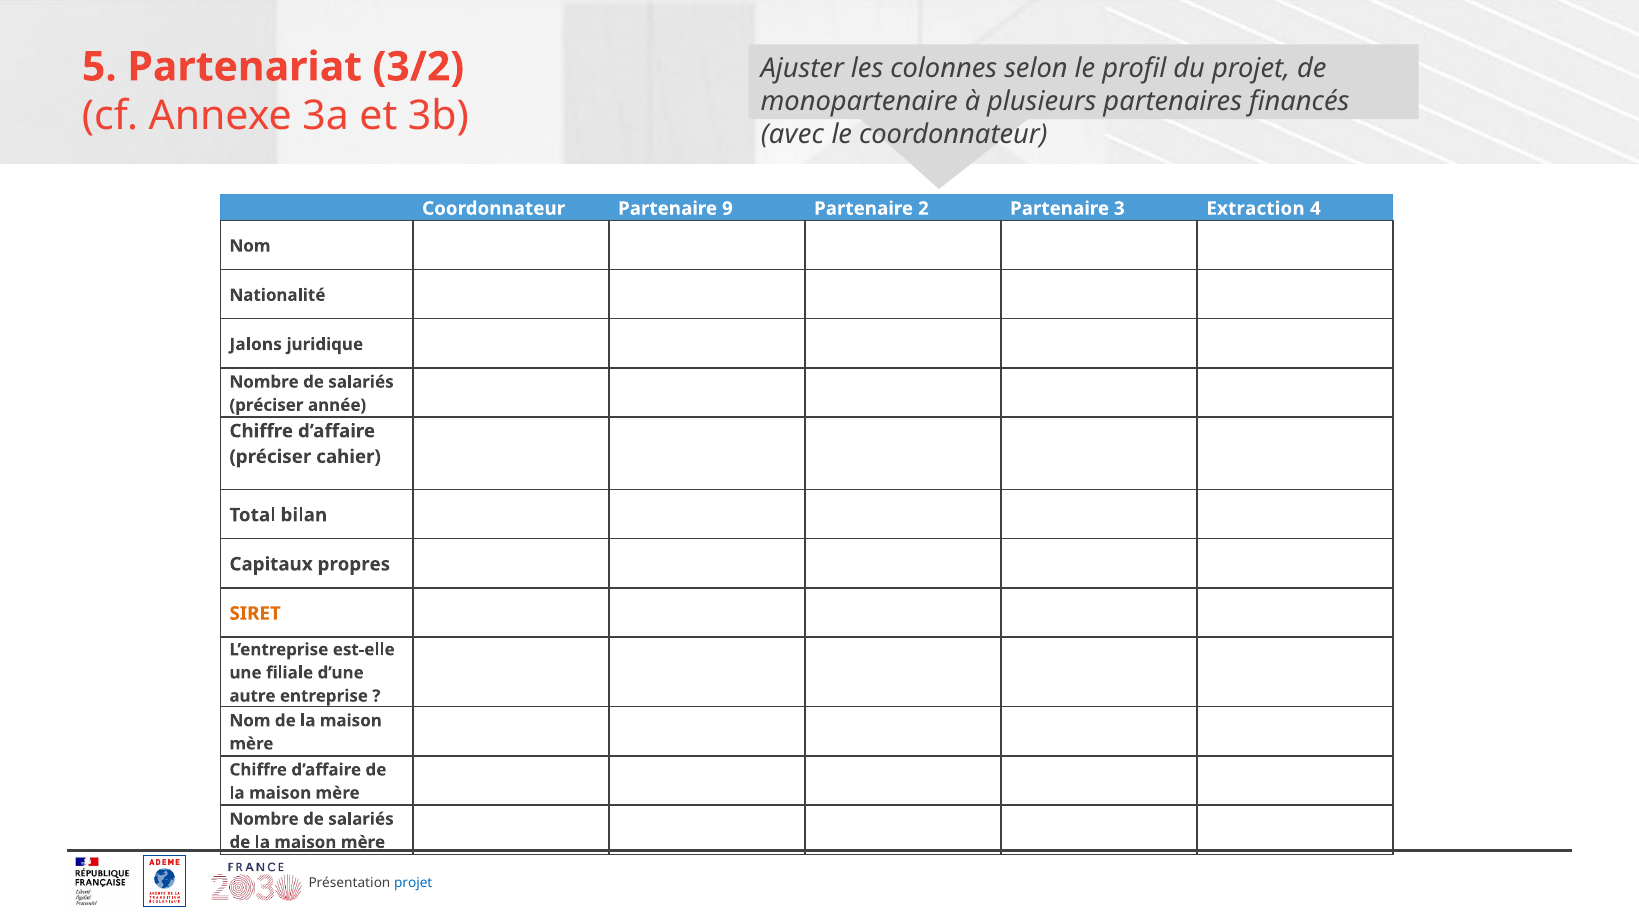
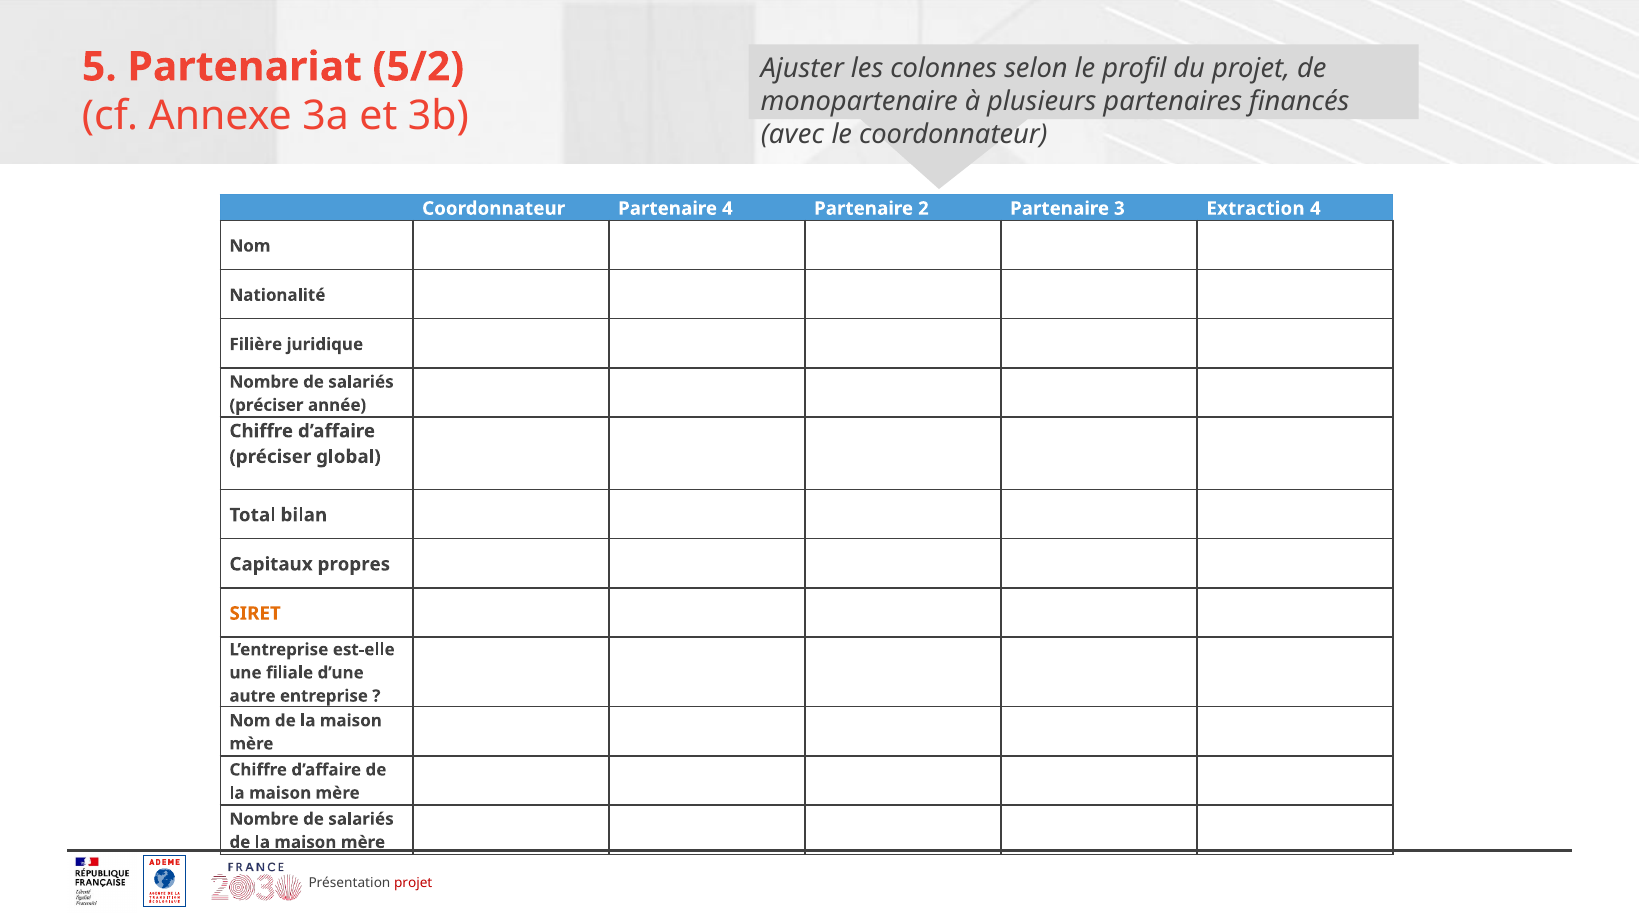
3/2: 3/2 -> 5/2
Partenaire 9: 9 -> 4
Jalons: Jalons -> Filière
cahier: cahier -> global
projet at (413, 883) colour: blue -> red
